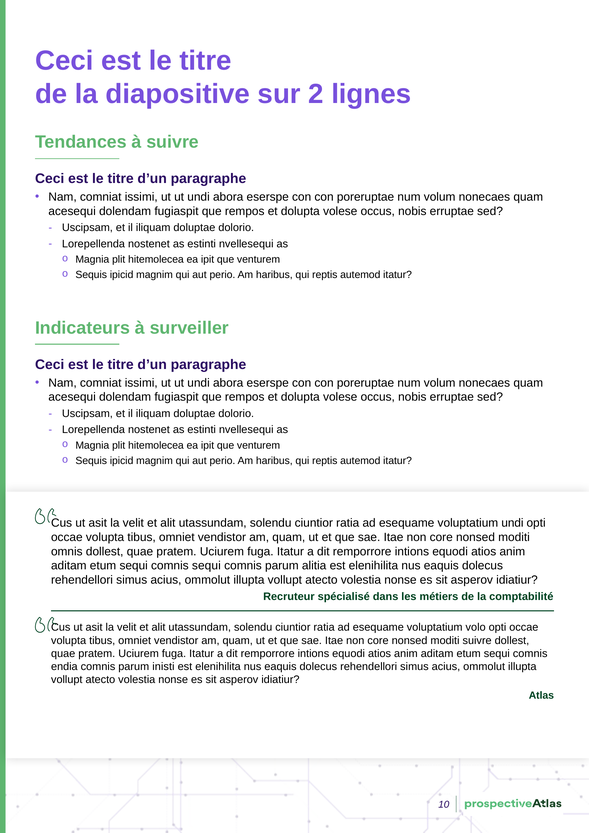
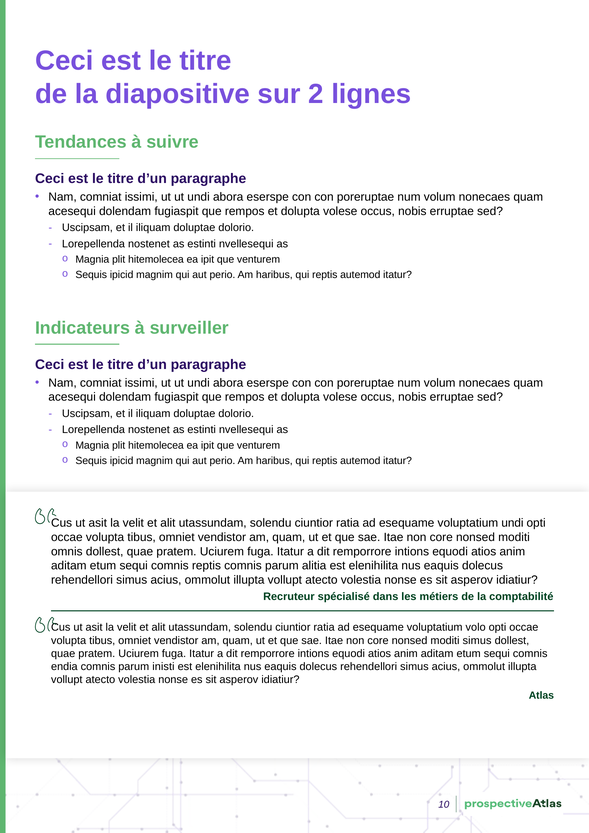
comnis sequi: sequi -> reptis
moditi suivre: suivre -> simus
